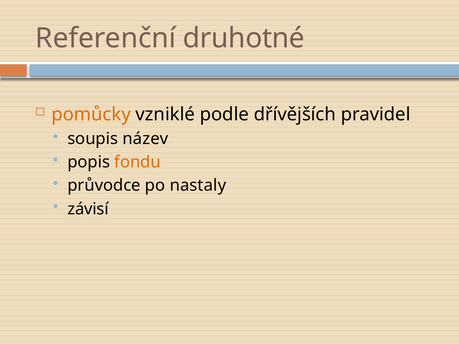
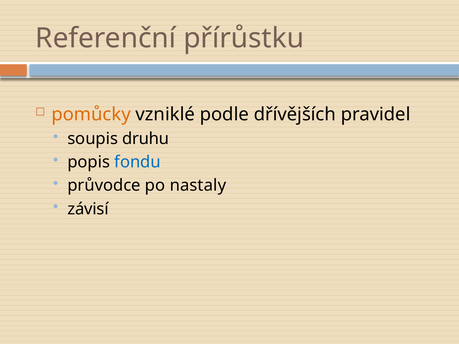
druhotné: druhotné -> přírůstku
název: název -> druhu
fondu colour: orange -> blue
